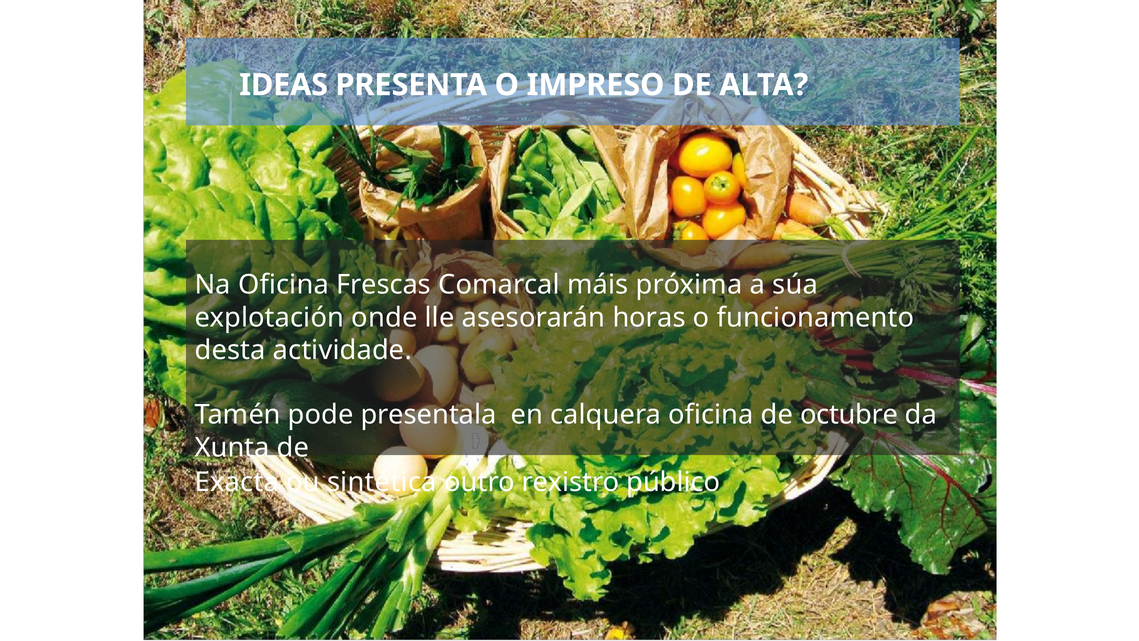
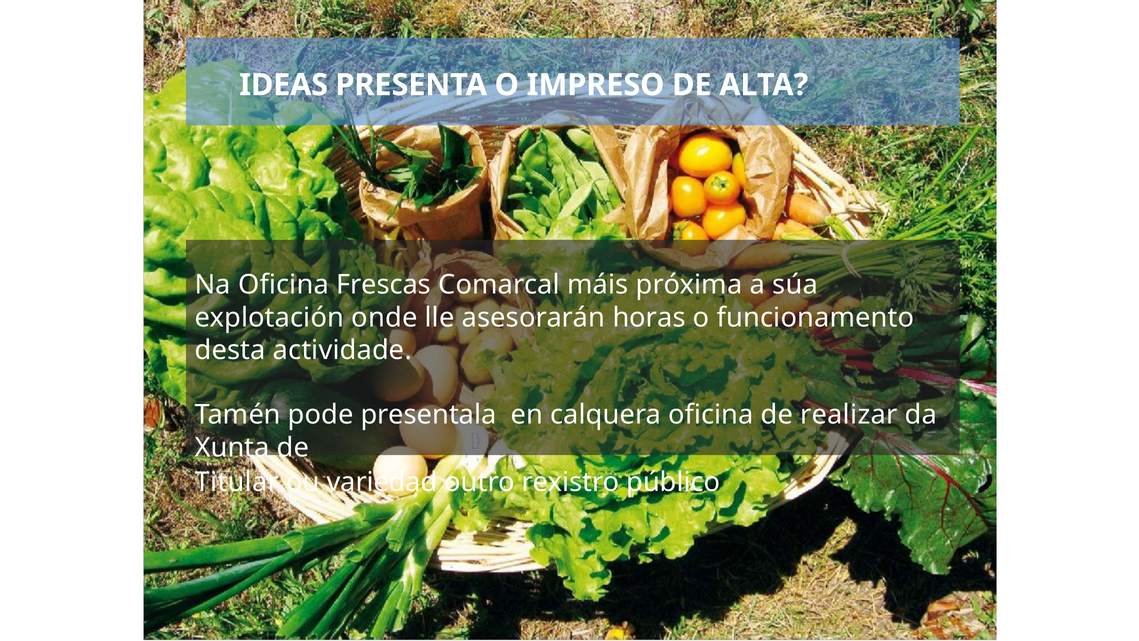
octubre: octubre -> realizar
Exacta: Exacta -> Titular
sintética: sintética -> variedad
